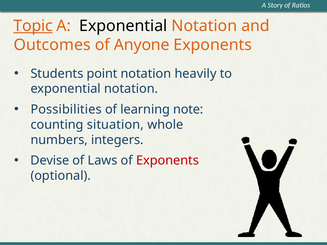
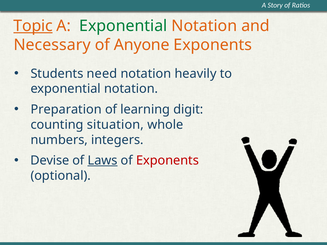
Exponential at (123, 26) colour: black -> green
Outcomes: Outcomes -> Necessary
point: point -> need
Possibilities: Possibilities -> Preparation
note: note -> digit
Laws underline: none -> present
